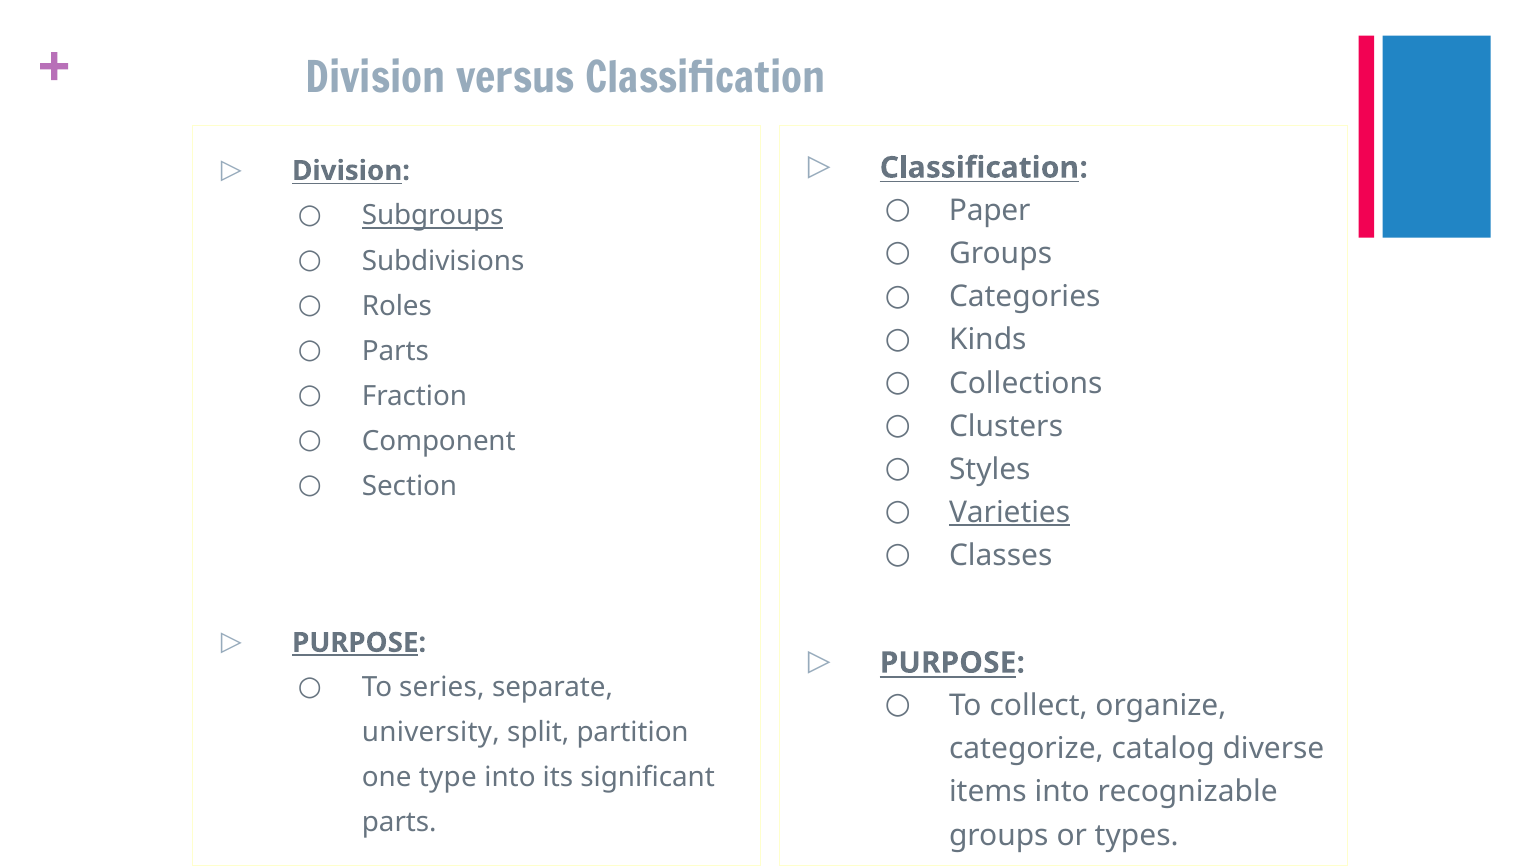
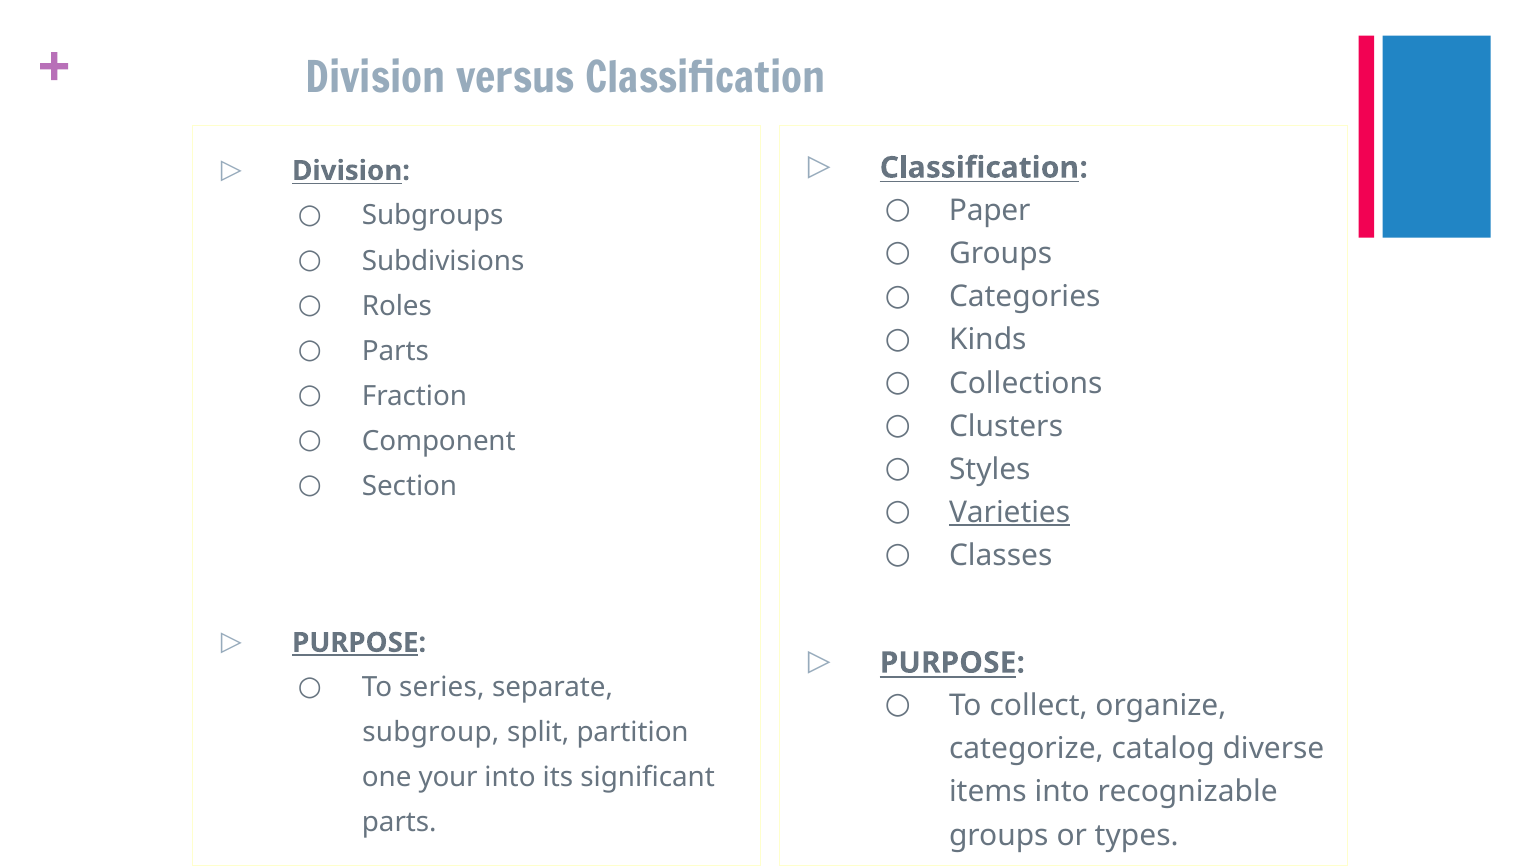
Subgroups underline: present -> none
university: university -> subgroup
type: type -> your
